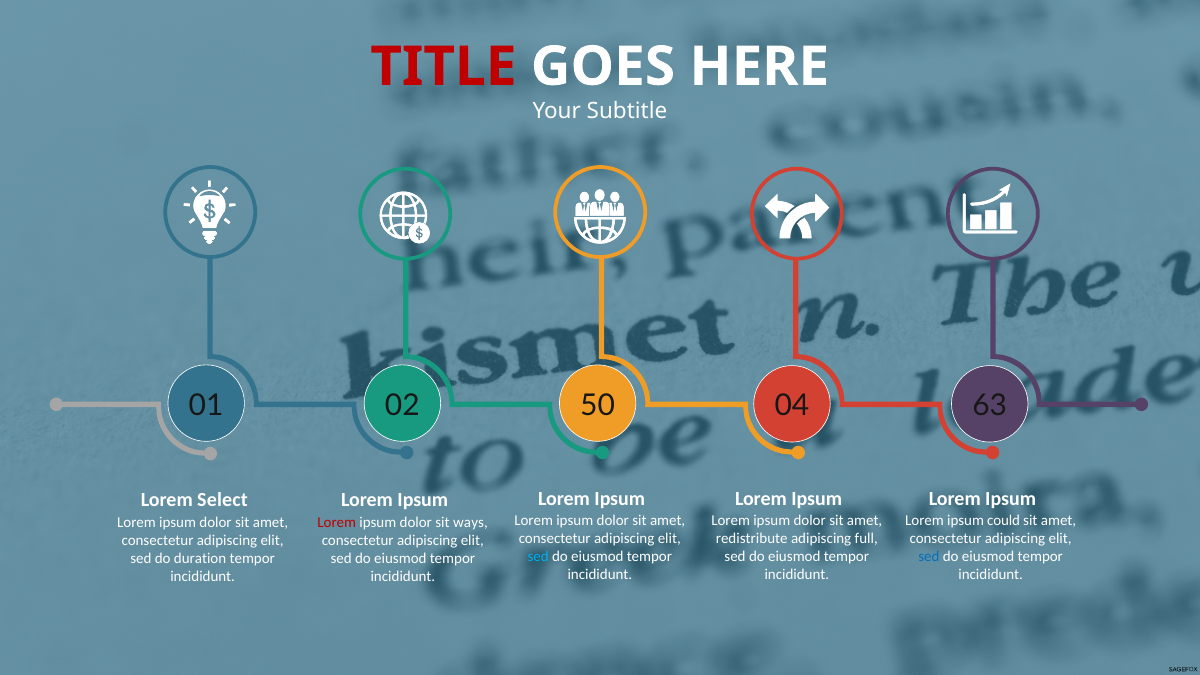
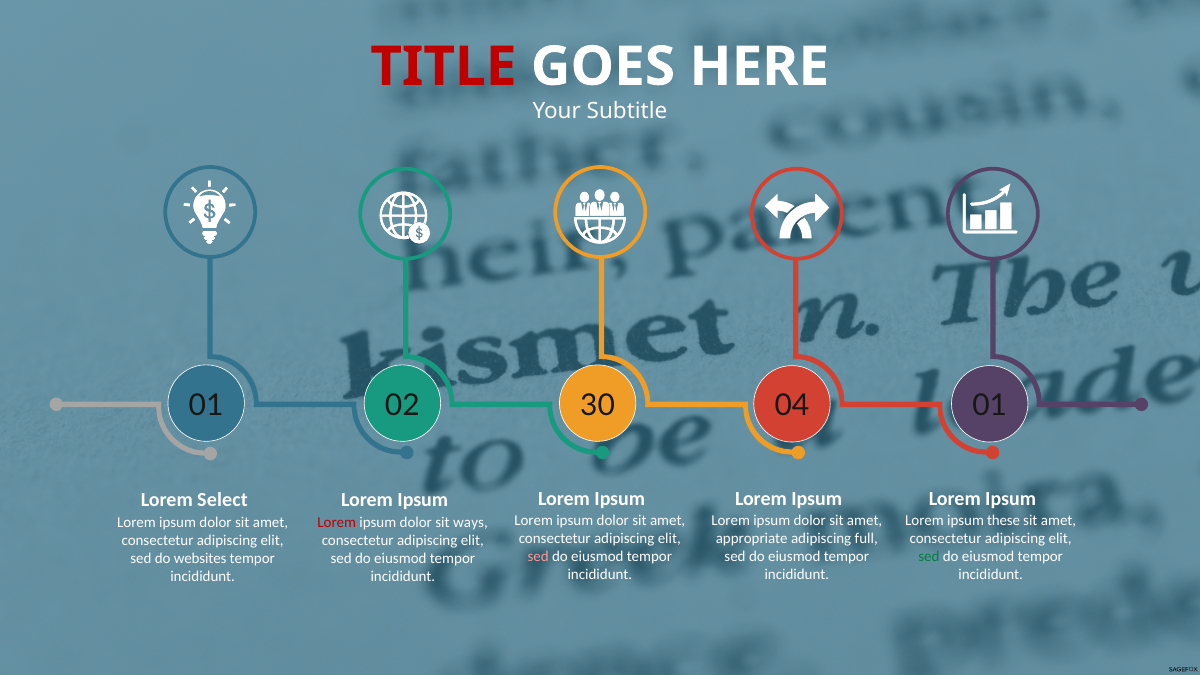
50: 50 -> 30
04 63: 63 -> 01
could: could -> these
redistribute: redistribute -> appropriate
sed at (538, 557) colour: light blue -> pink
sed at (929, 557) colour: blue -> green
duration: duration -> websites
